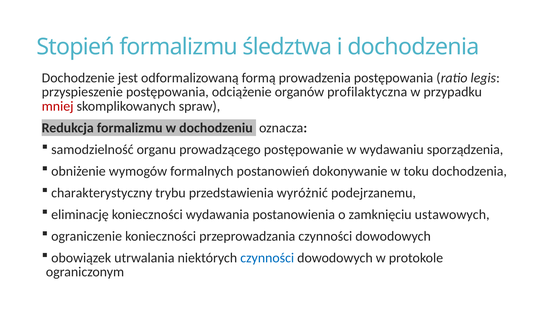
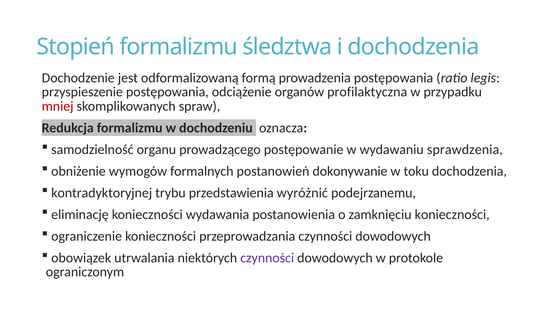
sporządzenia: sporządzenia -> sprawdzenia
charakterystyczny: charakterystyczny -> kontradyktoryjnej
zamknięciu ustawowych: ustawowych -> konieczności
czynności at (267, 258) colour: blue -> purple
